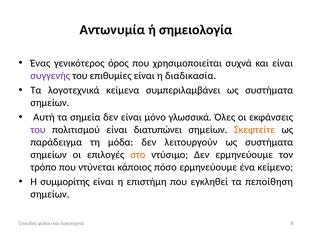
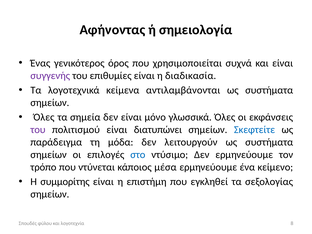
Αντωνυμία: Αντωνυμία -> Αφήνοντας
συμπεριλαμβάνει: συμπεριλαμβάνει -> αντιλαμβάνονται
Αυτή at (44, 117): Αυτή -> Όλες
Σκεφτείτε colour: orange -> blue
στο colour: orange -> blue
πόσο: πόσο -> μέσα
πεποίθηση: πεποίθηση -> σεξολογίας
